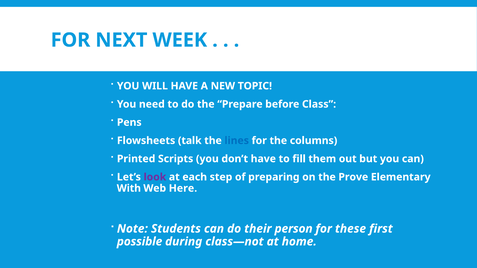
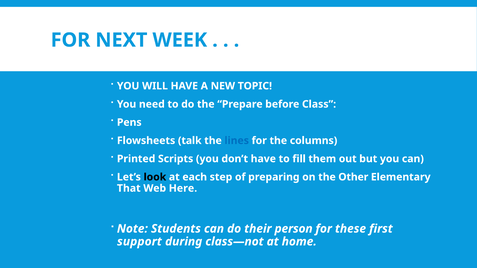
look colour: purple -> black
Prove: Prove -> Other
With: With -> That
possible: possible -> support
